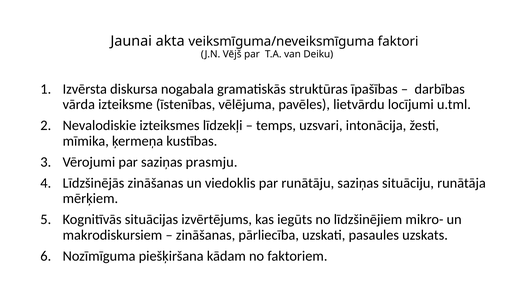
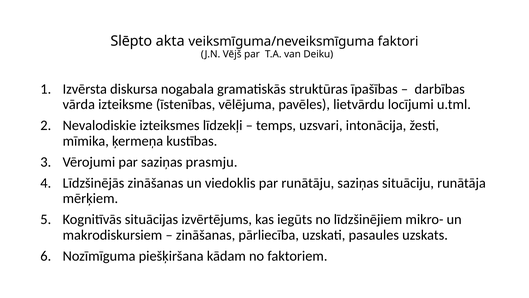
Jaunai: Jaunai -> Slēpto
